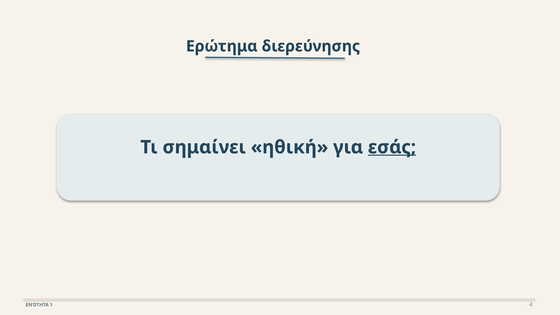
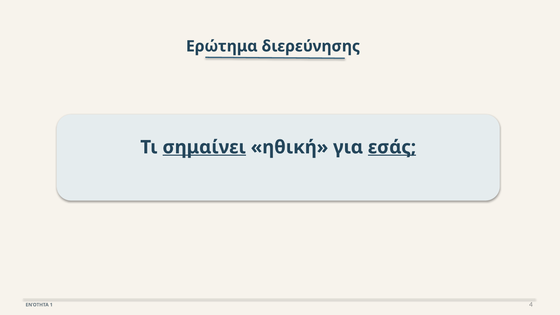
σημαίνει underline: none -> present
